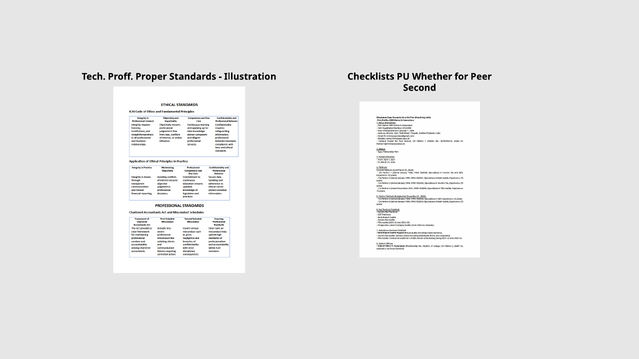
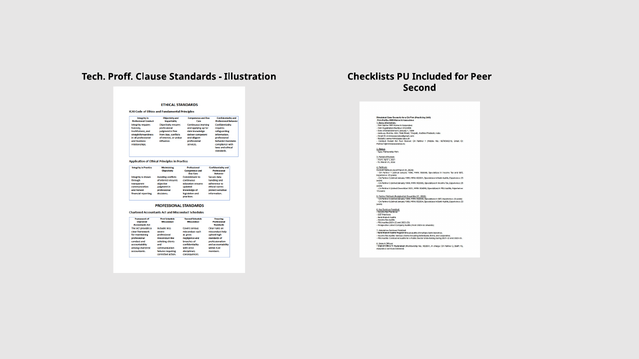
Proper: Proper -> Clause
Whether: Whether -> Included
